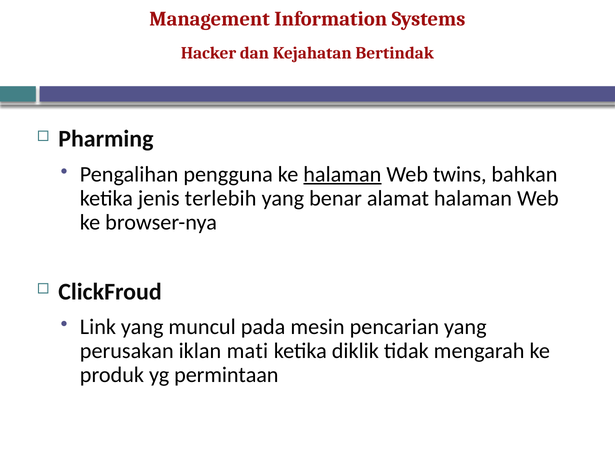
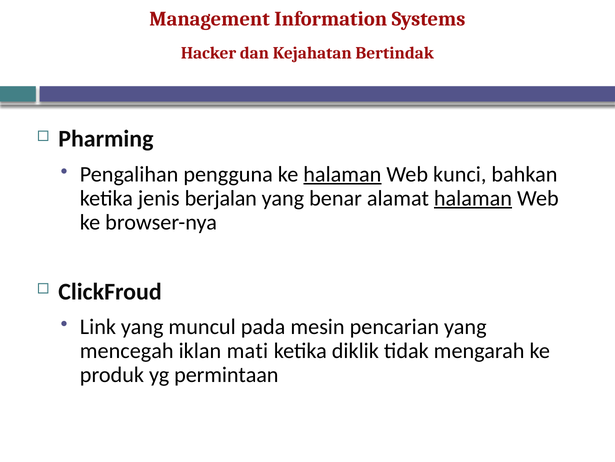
twins: twins -> kunci
terlebih: terlebih -> berjalan
halaman at (473, 198) underline: none -> present
perusakan: perusakan -> mencegah
